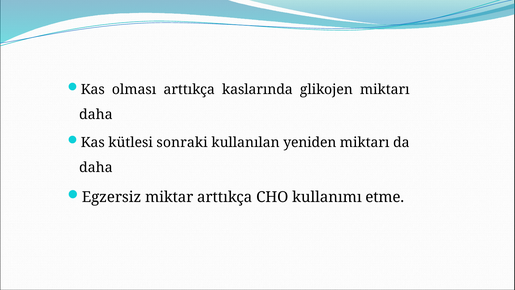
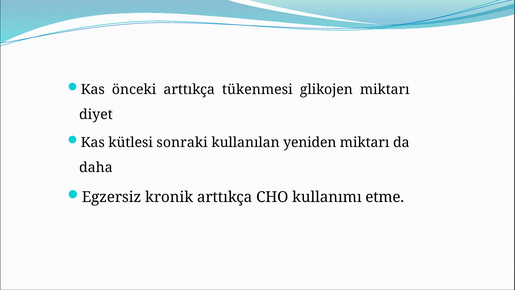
olması: olması -> önceki
kaslarında: kaslarında -> tükenmesi
daha at (96, 114): daha -> diyet
miktar: miktar -> kronik
